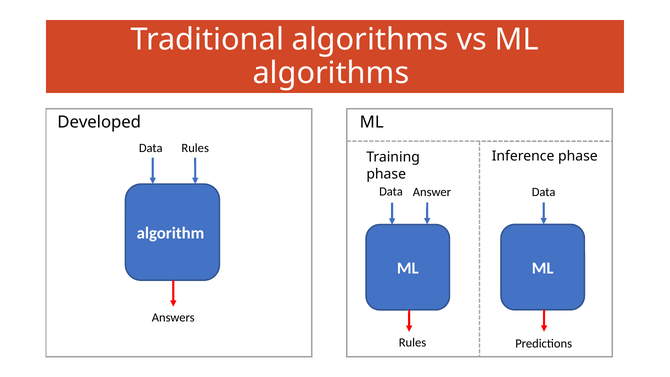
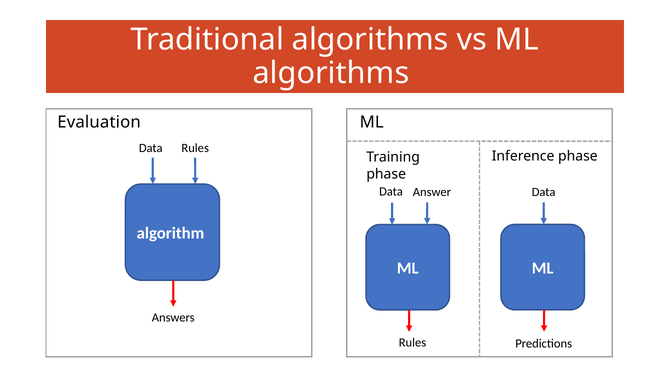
Developed: Developed -> Evaluation
